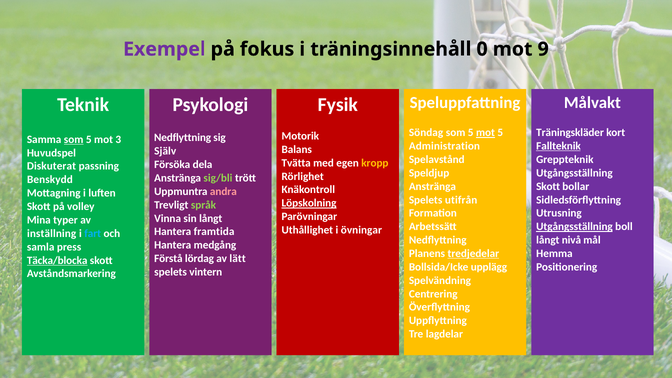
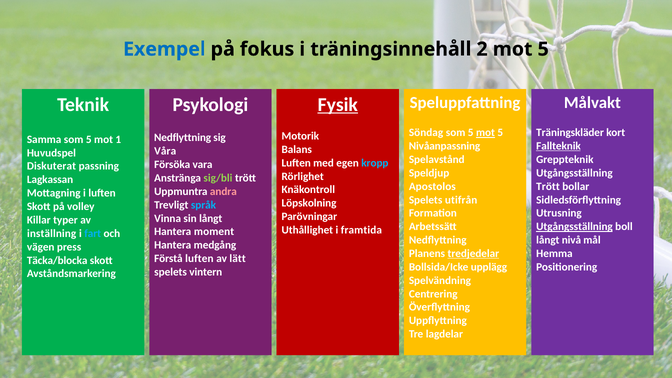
Exempel colour: purple -> blue
0: 0 -> 2
9 at (543, 49): 9 -> 5
Fysik underline: none -> present
som at (74, 139) underline: present -> none
3: 3 -> 1
Administration: Administration -> Nivåanpassning
Själv: Själv -> Våra
Tvätta at (296, 163): Tvätta -> Luften
kropp colour: yellow -> light blue
dela: dela -> vara
Benskydd: Benskydd -> Lagkassan
Anstränga at (432, 186): Anstränga -> Apostolos
Skott at (548, 186): Skott -> Trött
Löpskolning underline: present -> none
språk colour: light green -> light blue
Mina: Mina -> Killar
övningar: övningar -> framtida
framtida: framtida -> moment
samla: samla -> vägen
Förstå lördag: lördag -> luften
Täcka/blocka underline: present -> none
